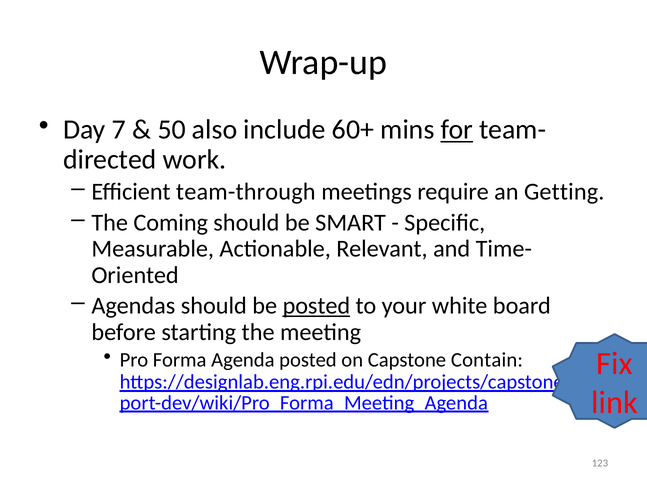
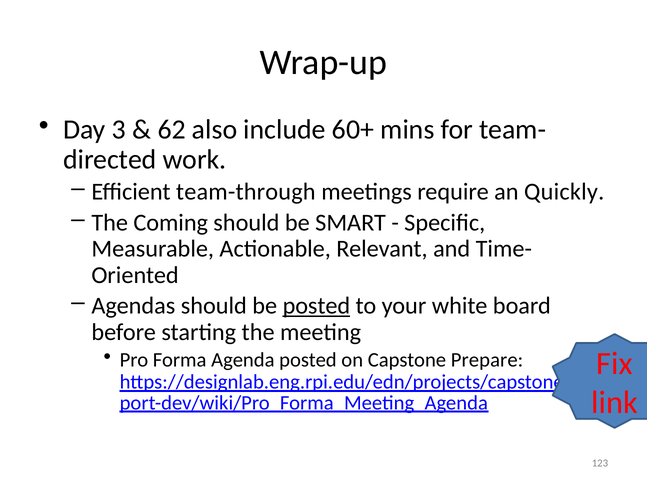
7: 7 -> 3
50: 50 -> 62
for underline: present -> none
Getting: Getting -> Quickly
Contain: Contain -> Prepare
